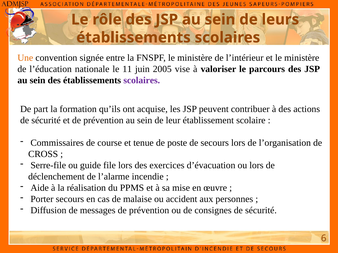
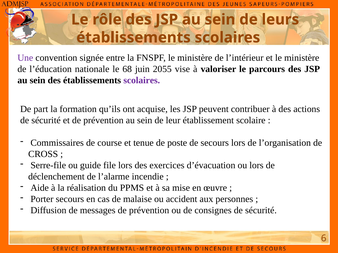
Une colour: orange -> purple
11: 11 -> 68
2005: 2005 -> 2055
